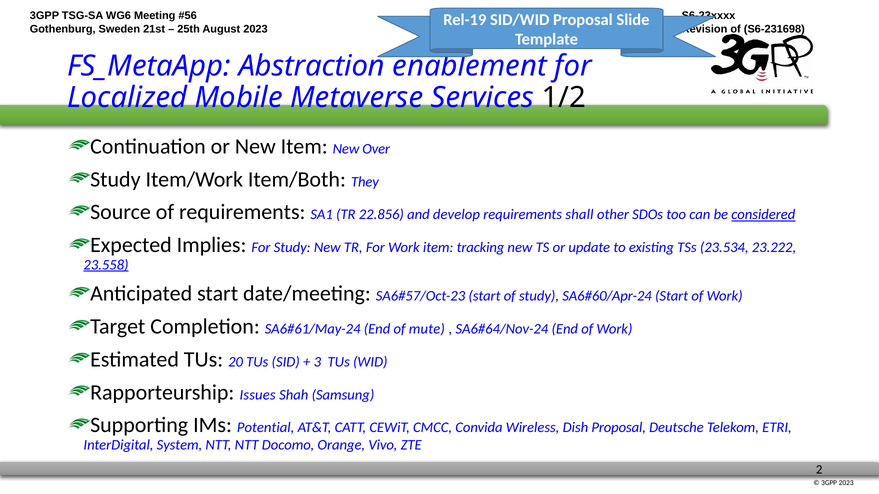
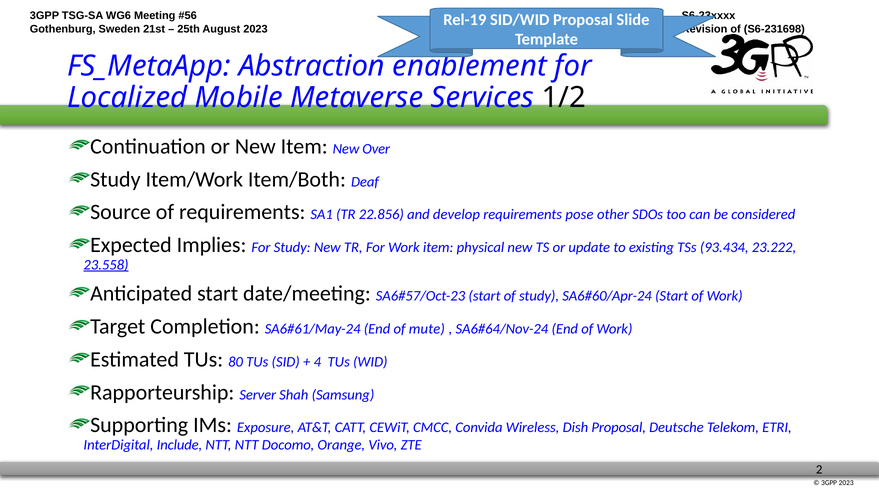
They: They -> Deaf
shall: shall -> pose
considered underline: present -> none
tracking: tracking -> physical
23.534: 23.534 -> 93.434
20: 20 -> 80
3: 3 -> 4
Issues: Issues -> Server
Potential: Potential -> Exposure
System: System -> Include
